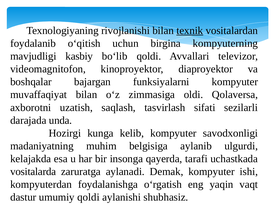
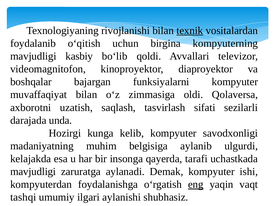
vositalarda at (33, 172): vositalarda -> mavjudligi
eng underline: none -> present
dastur: dastur -> tashqi
umumiy qoldi: qoldi -> ilgari
